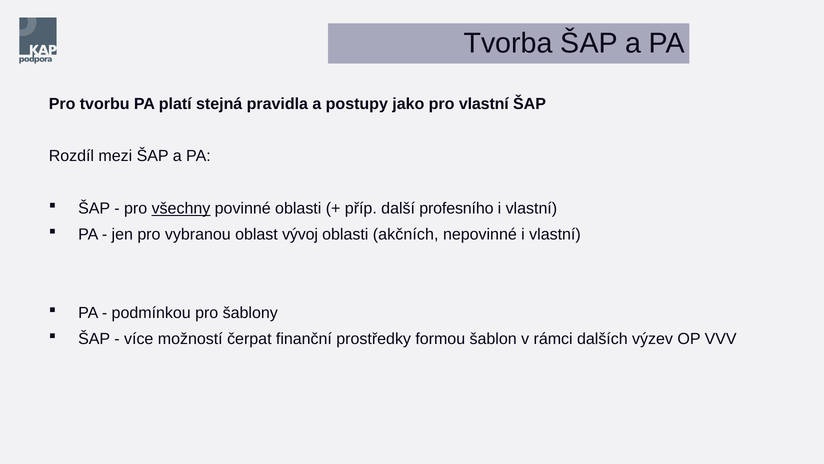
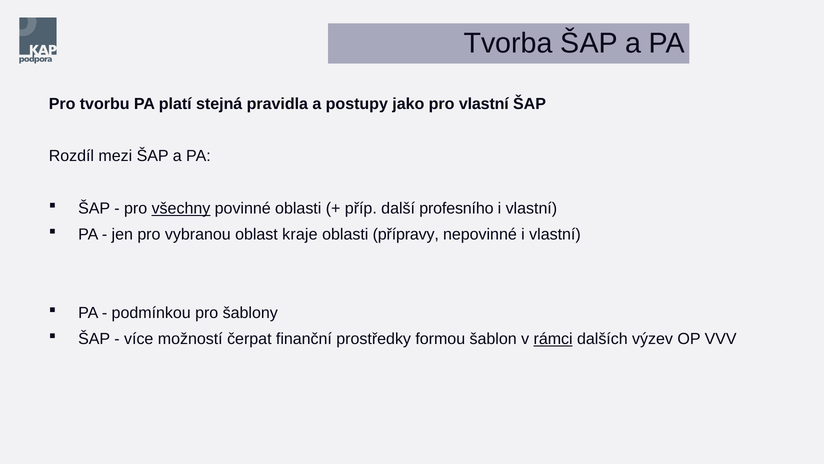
vývoj: vývoj -> kraje
akčních: akčních -> přípravy
rámci underline: none -> present
